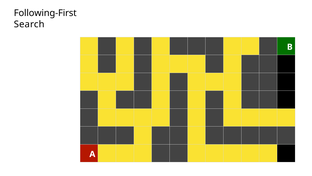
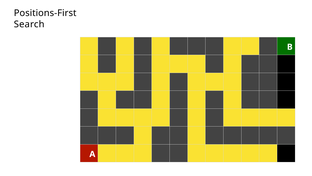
Following-First: Following-First -> Positions-First
